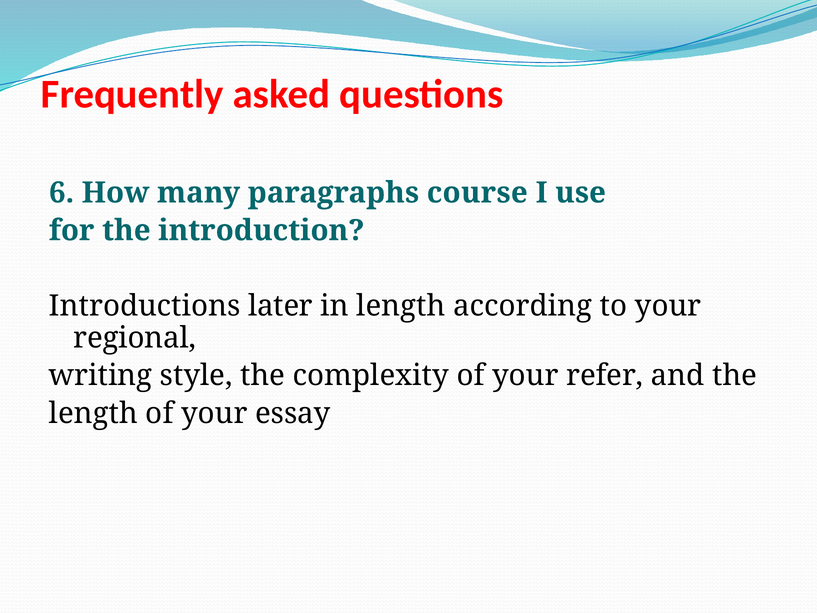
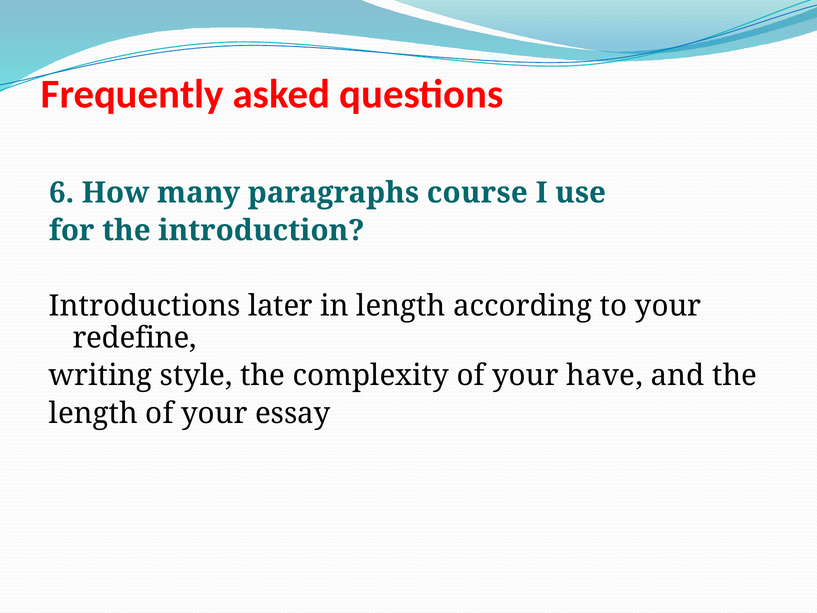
regional: regional -> redefine
refer: refer -> have
